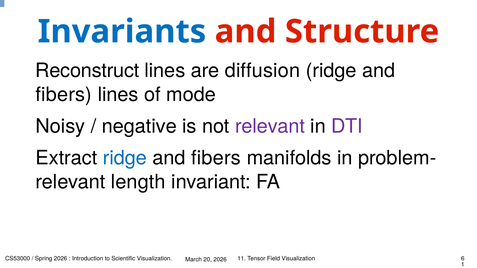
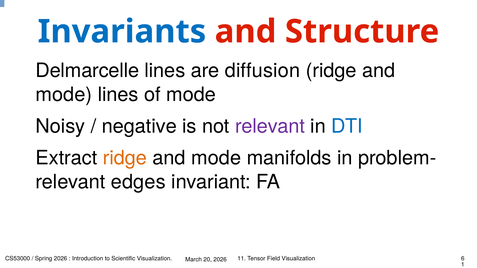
Reconstruct: Reconstruct -> Delmarcelle
fibers at (64, 95): fibers -> mode
DTI colour: purple -> blue
ridge at (125, 158) colour: blue -> orange
fibers at (216, 158): fibers -> mode
length: length -> edges
